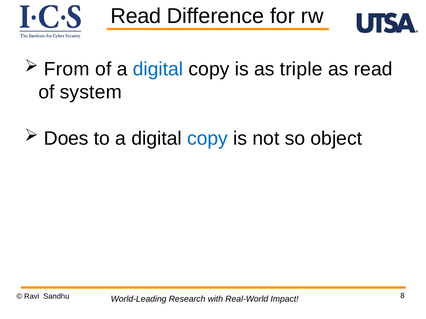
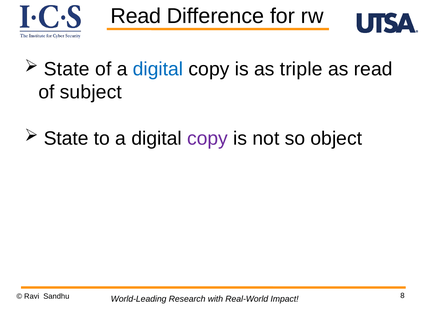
From at (67, 69): From -> State
system: system -> subject
Does at (66, 139): Does -> State
copy at (208, 139) colour: blue -> purple
